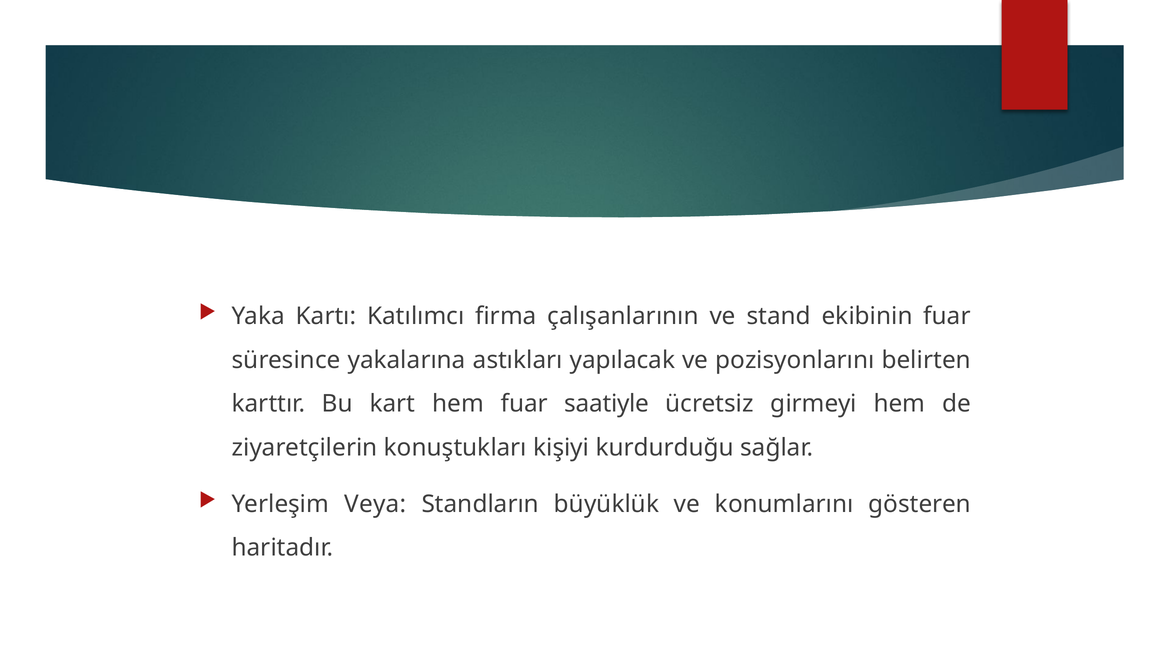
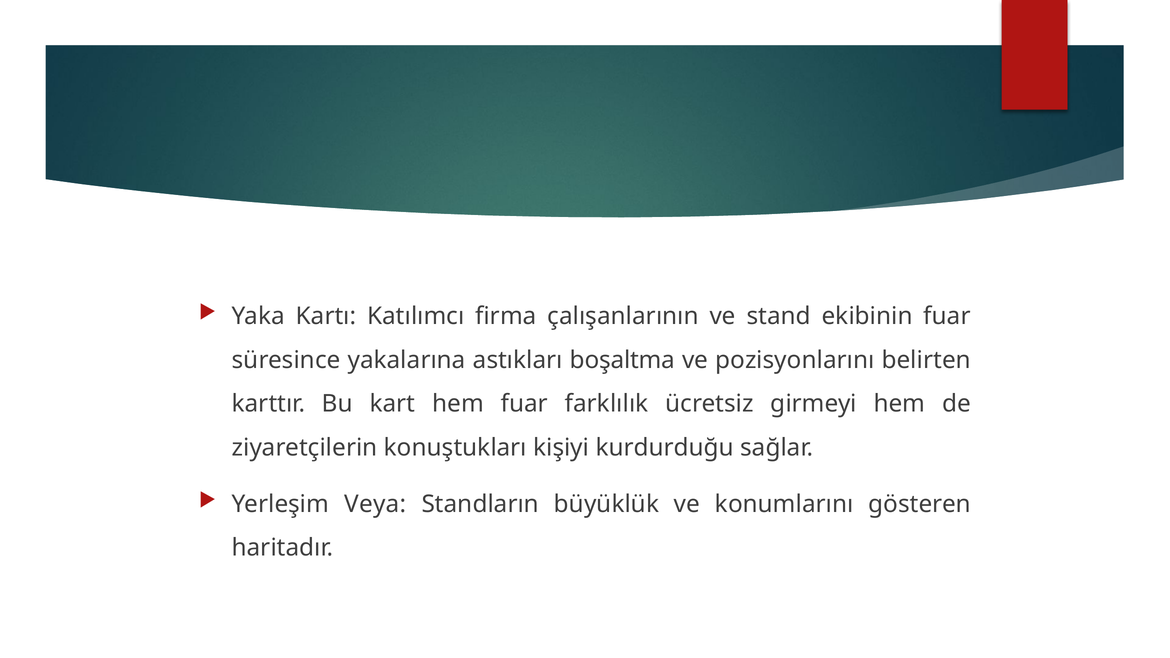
yapılacak: yapılacak -> boşaltma
saatiyle: saatiyle -> farklılık
